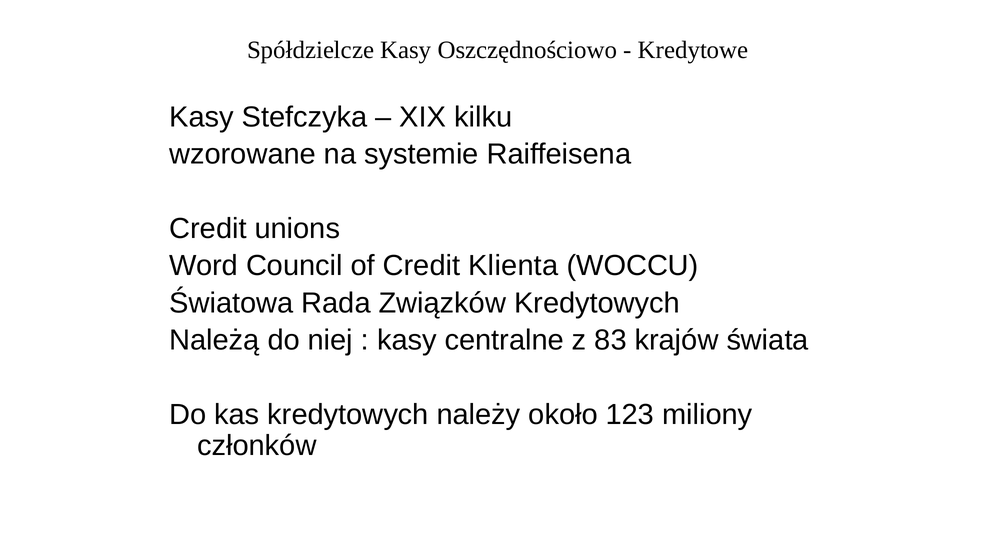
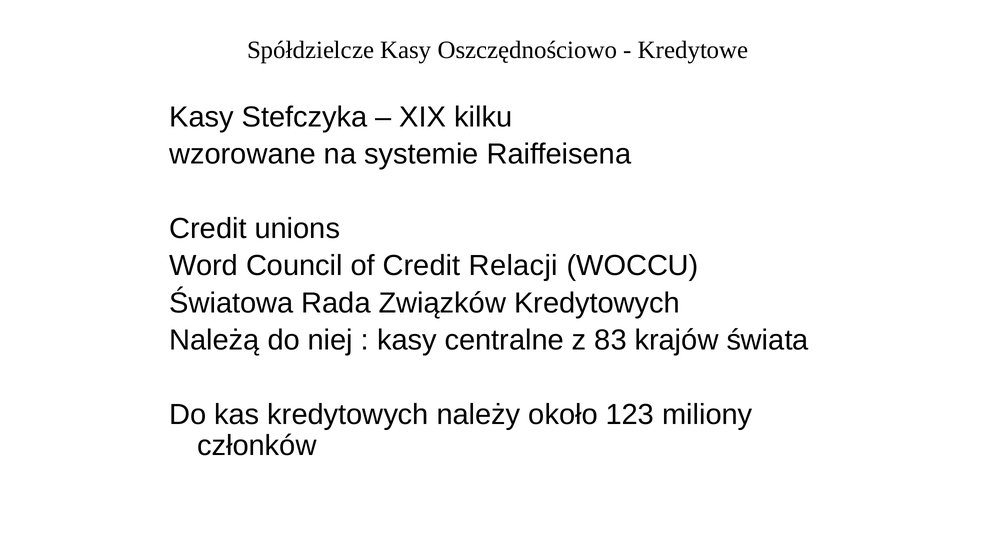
Klienta: Klienta -> Relacji
